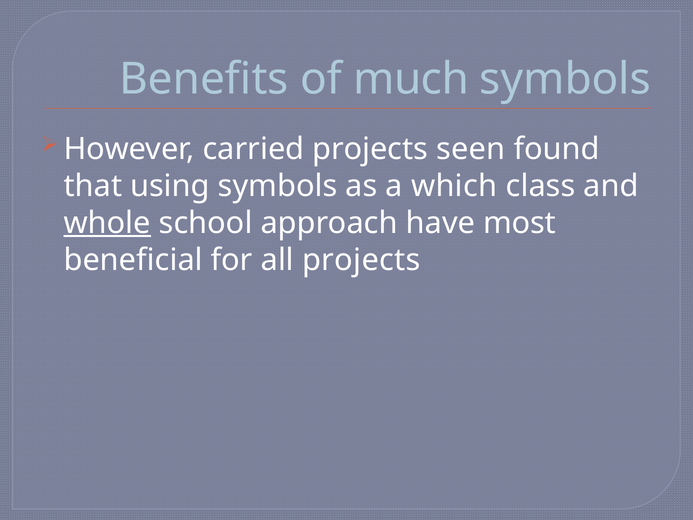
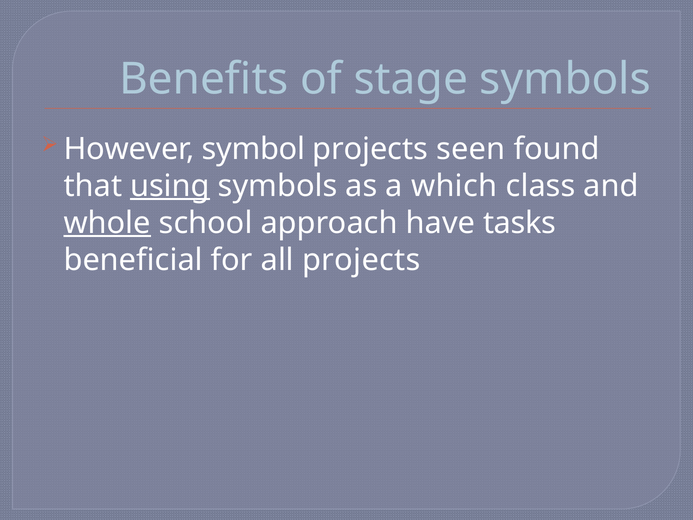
much: much -> stage
carried: carried -> symbol
using underline: none -> present
most: most -> tasks
